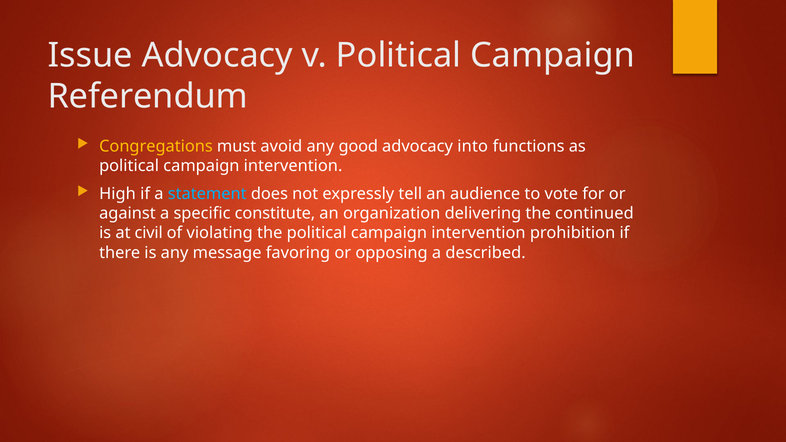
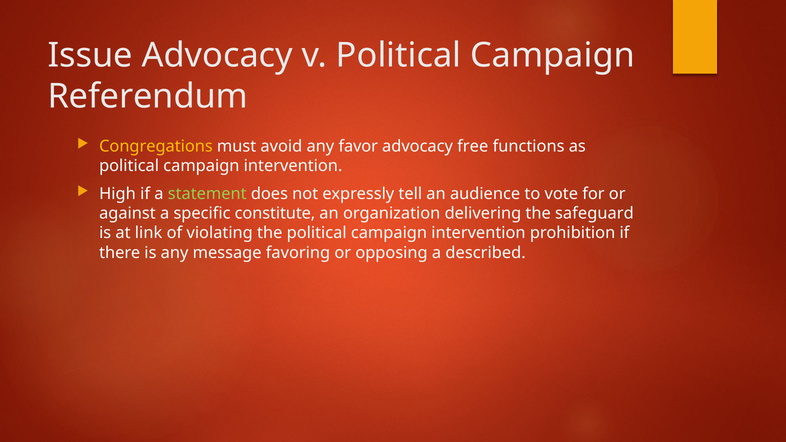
good: good -> favor
into: into -> free
statement colour: light blue -> light green
continued: continued -> safeguard
civil: civil -> link
